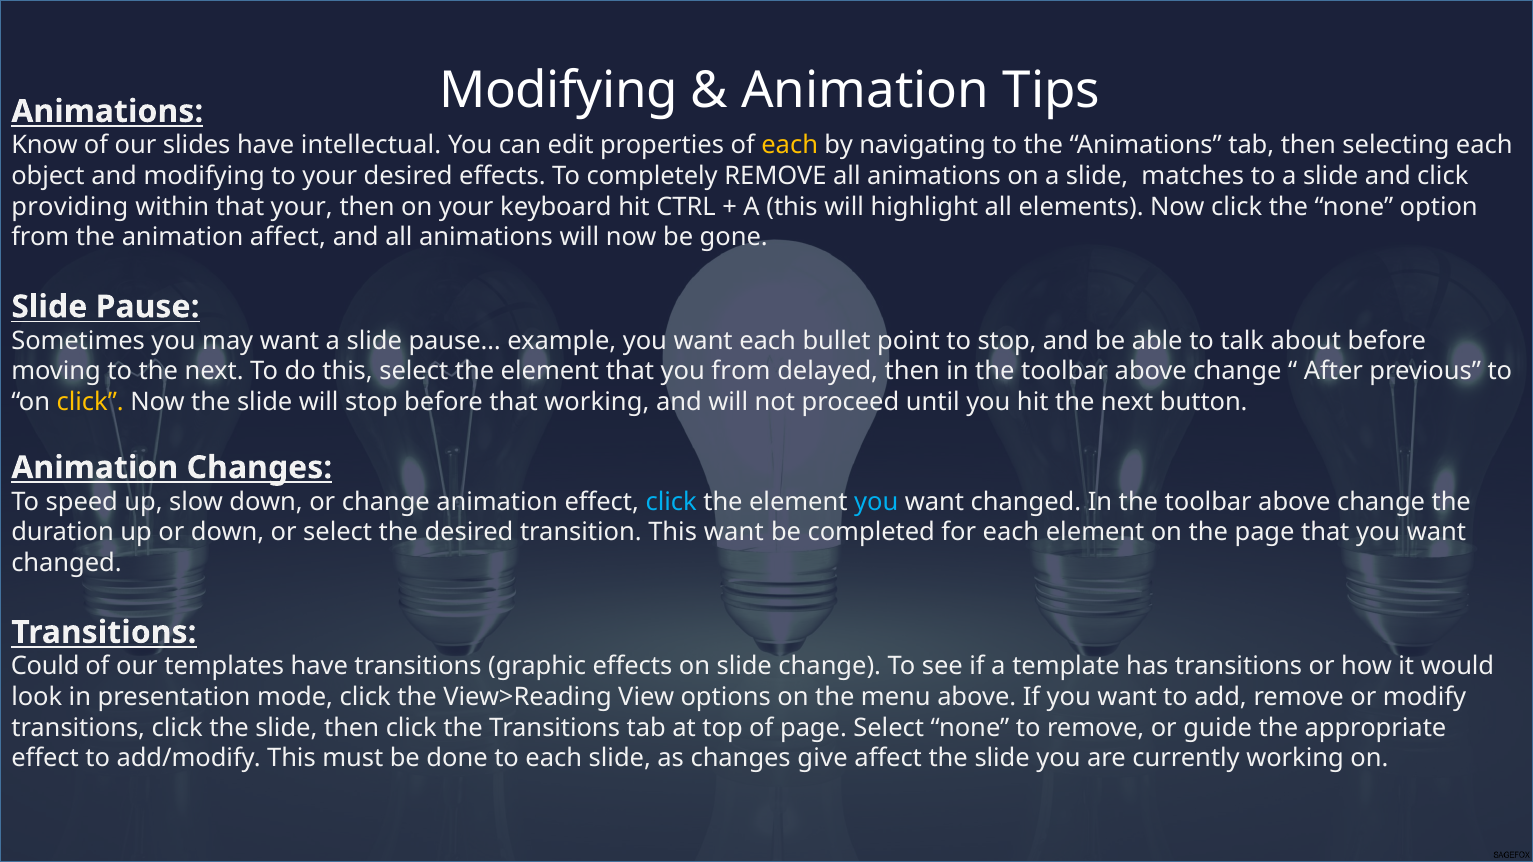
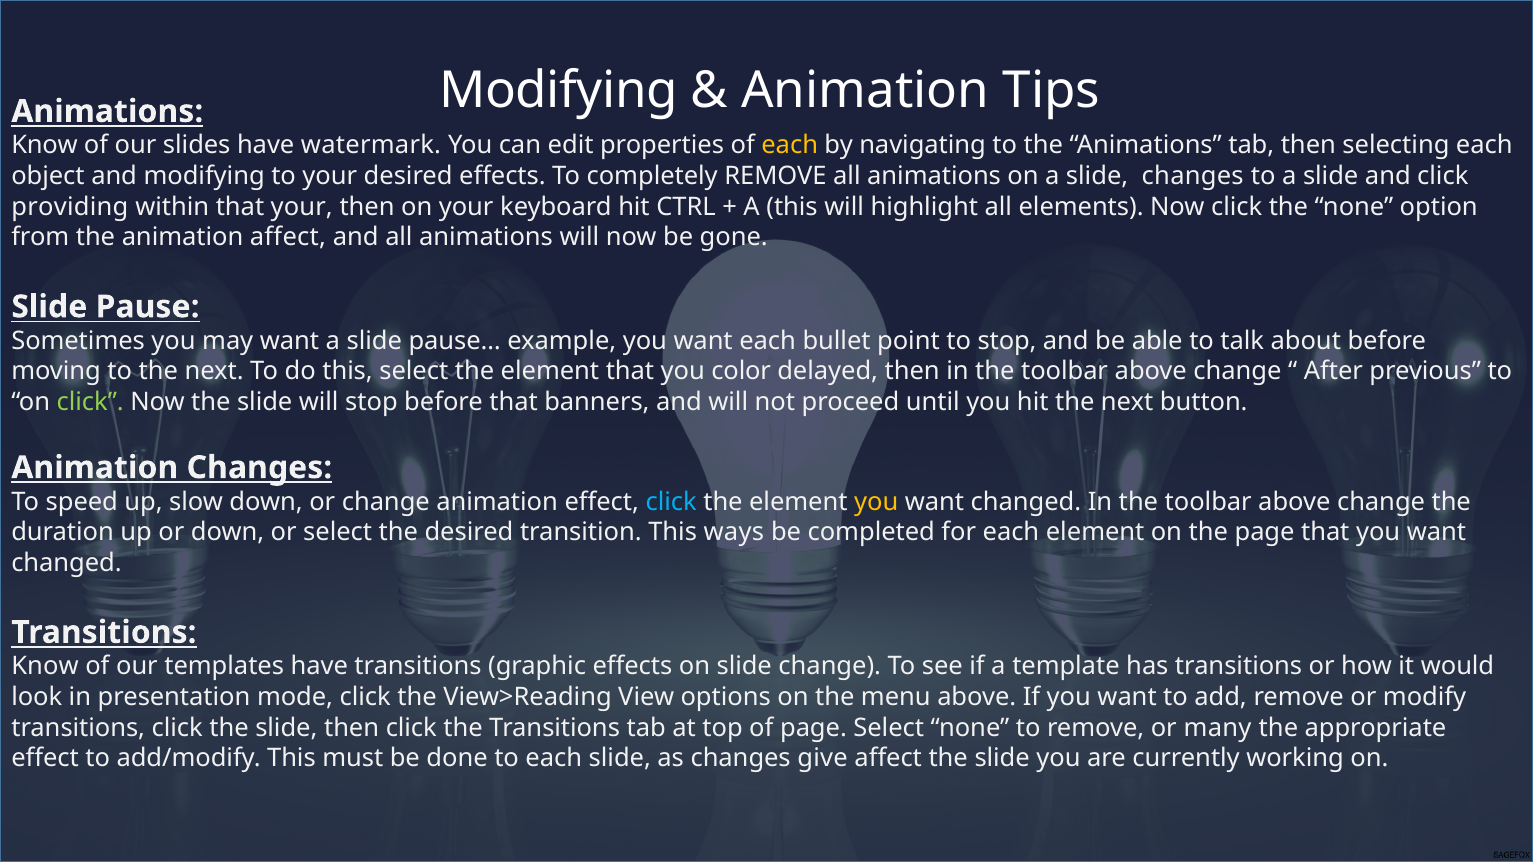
intellectual: intellectual -> watermark
slide matches: matches -> changes
you from: from -> color
click at (90, 402) colour: yellow -> light green
that working: working -> banners
you at (876, 502) colour: light blue -> yellow
This want: want -> ways
Could at (45, 667): Could -> Know
guide: guide -> many
